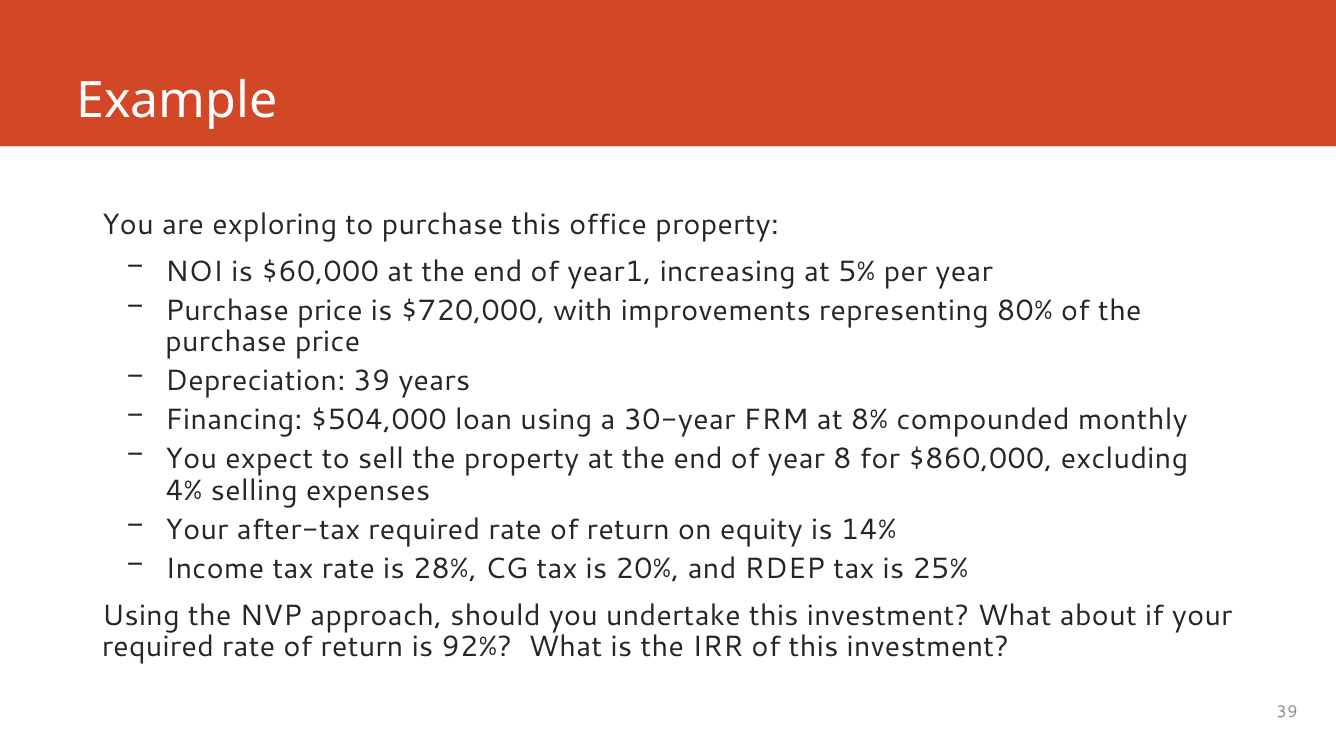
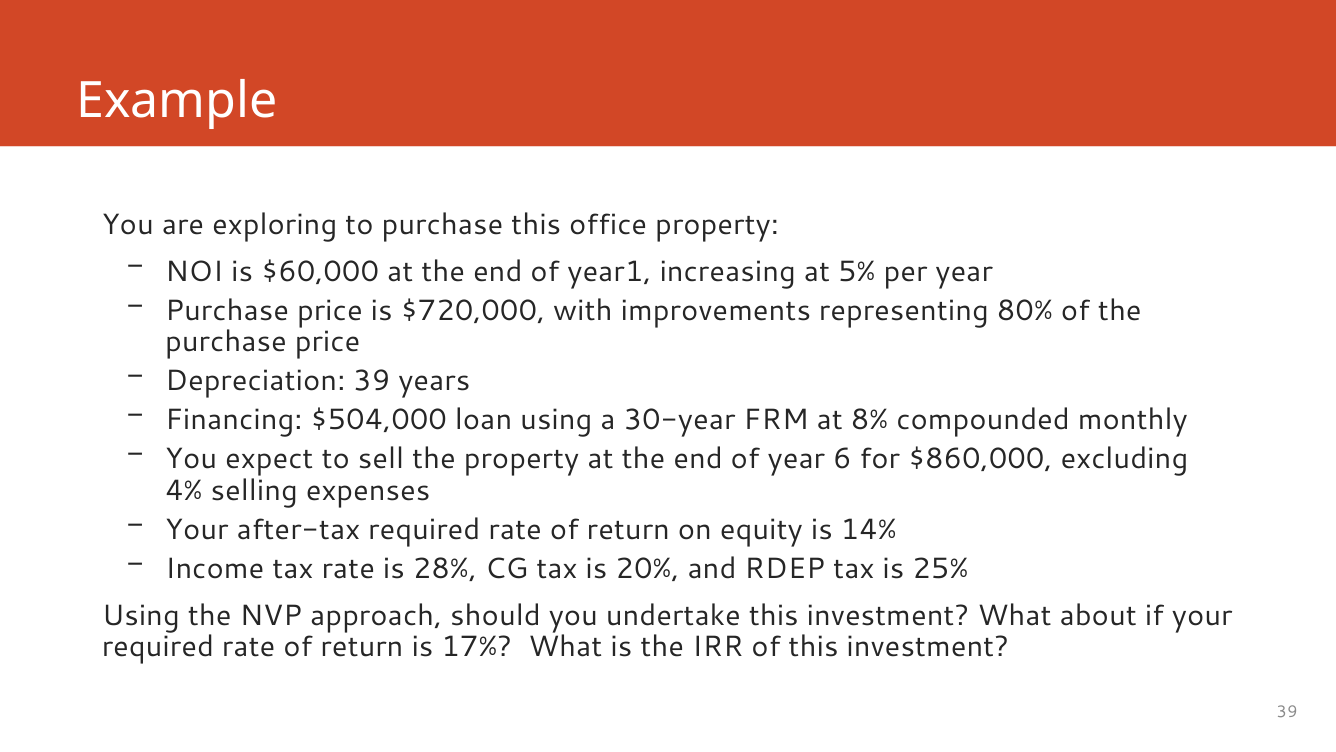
8: 8 -> 6
92%: 92% -> 17%
